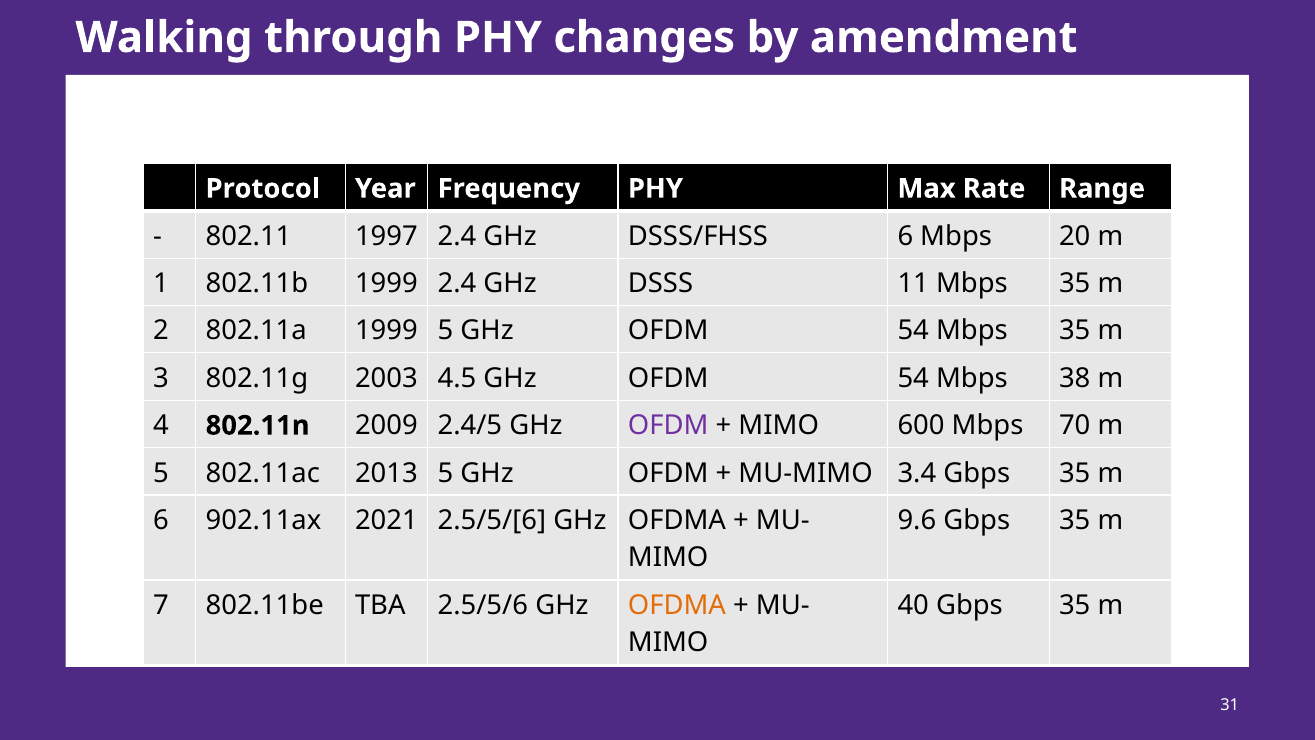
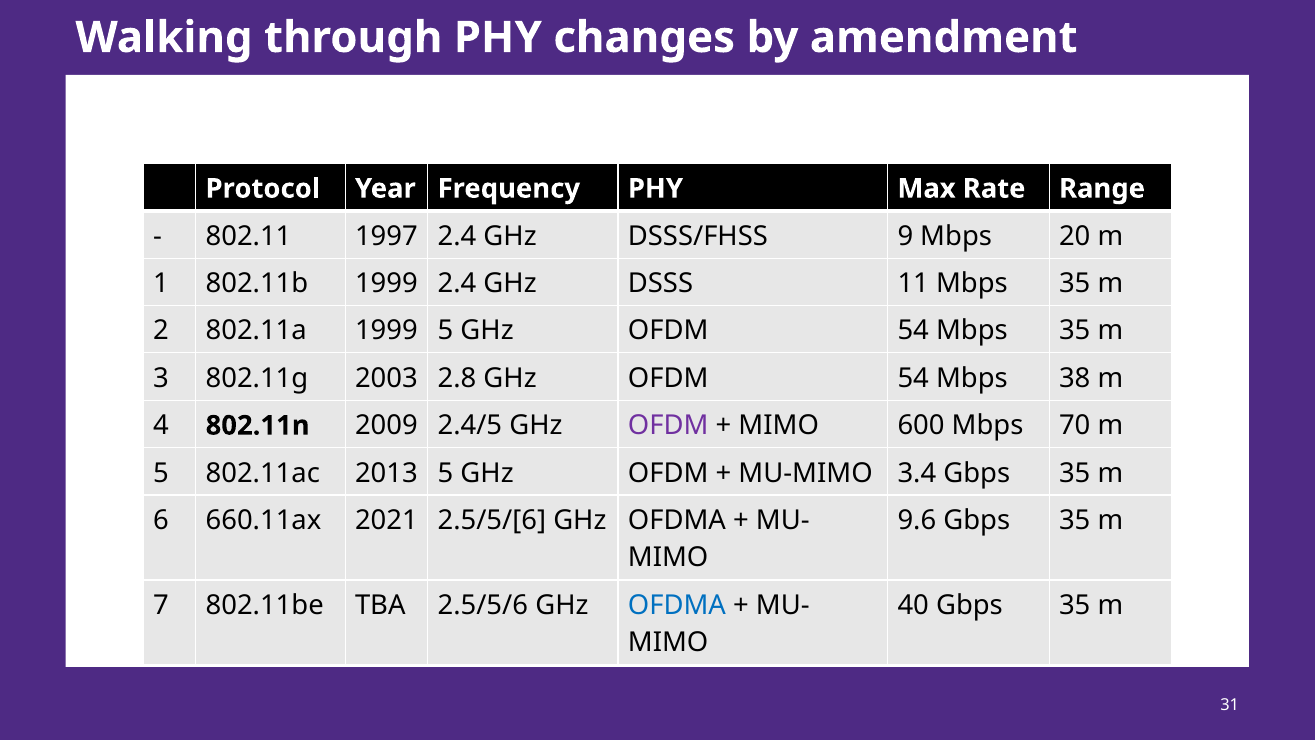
DSSS/FHSS 6: 6 -> 9
4.5: 4.5 -> 2.8
902.11ax: 902.11ax -> 660.11ax
OFDMA at (677, 605) colour: orange -> blue
